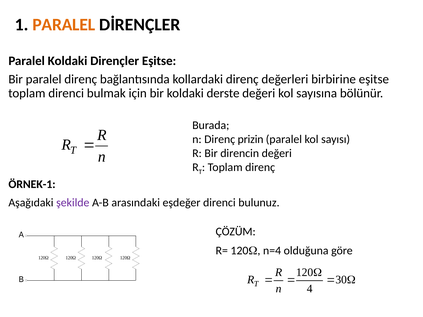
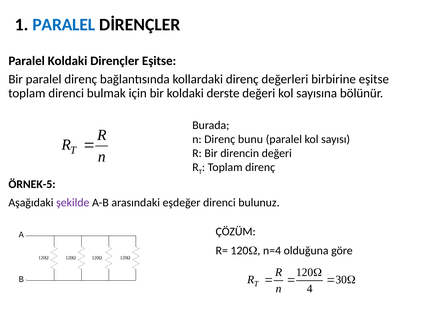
PARALEL at (64, 25) colour: orange -> blue
prizin: prizin -> bunu
ÖRNEK-1: ÖRNEK-1 -> ÖRNEK-5
